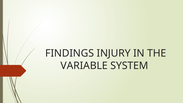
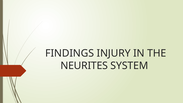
VARIABLE: VARIABLE -> NEURITES
